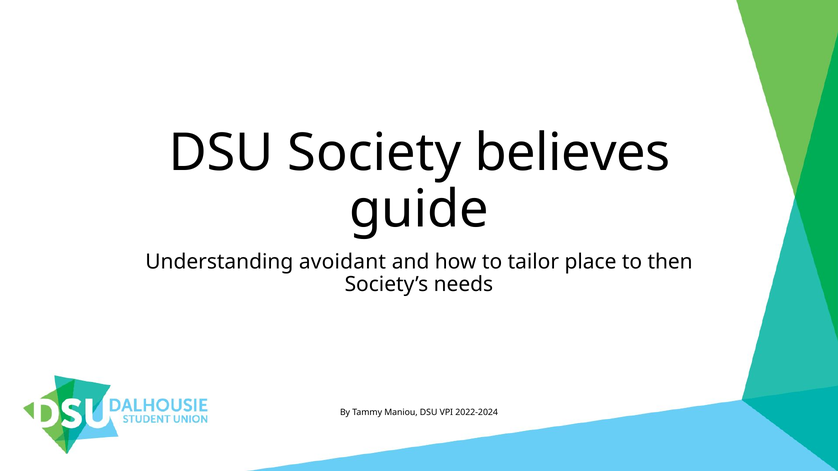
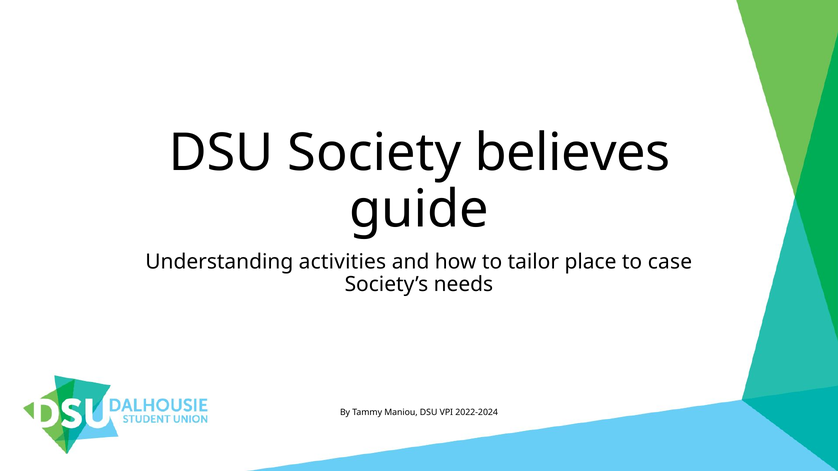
avoidant: avoidant -> activities
then: then -> case
